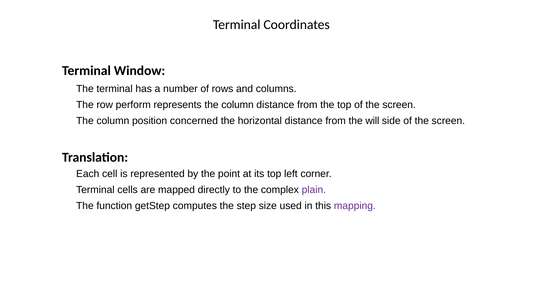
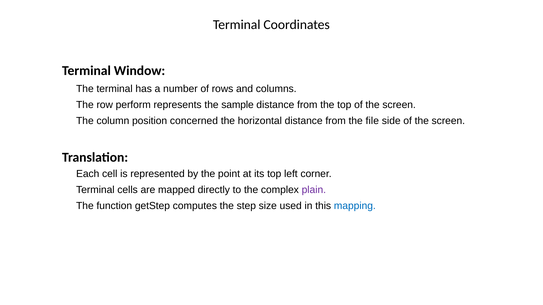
represents the column: column -> sample
will: will -> file
mapping colour: purple -> blue
